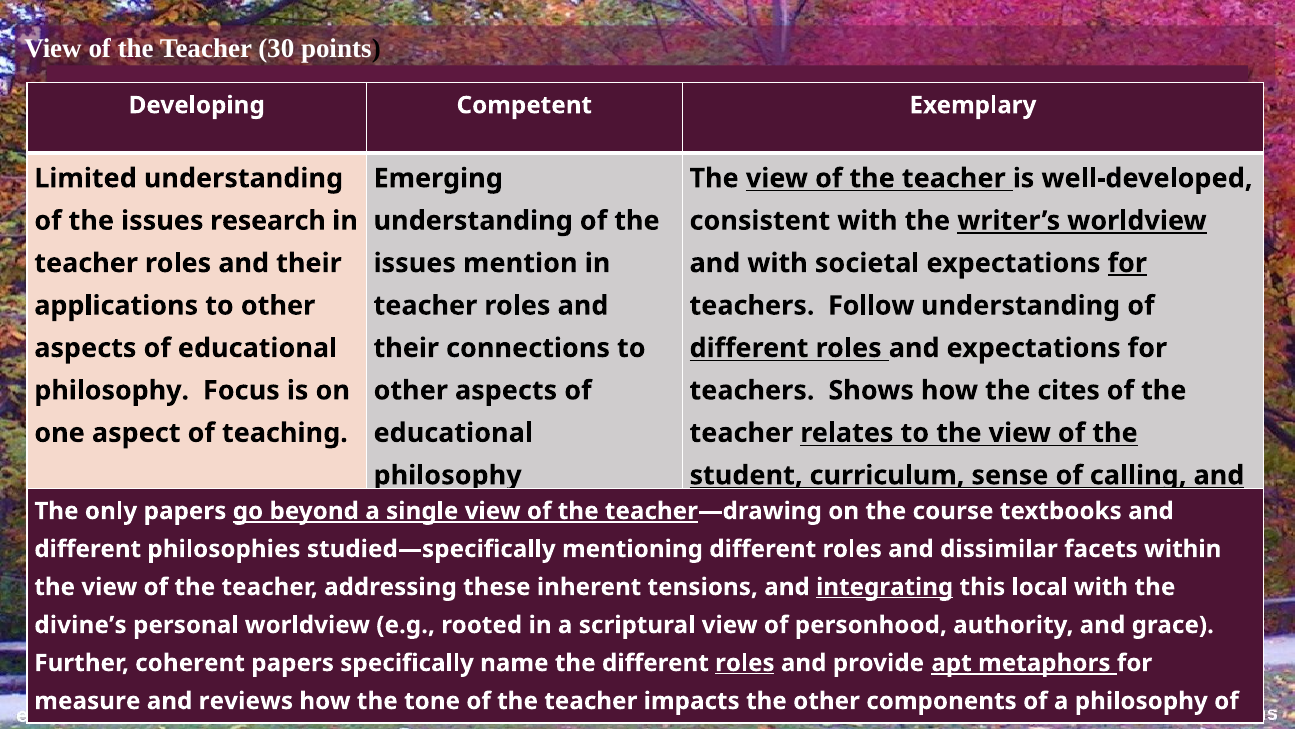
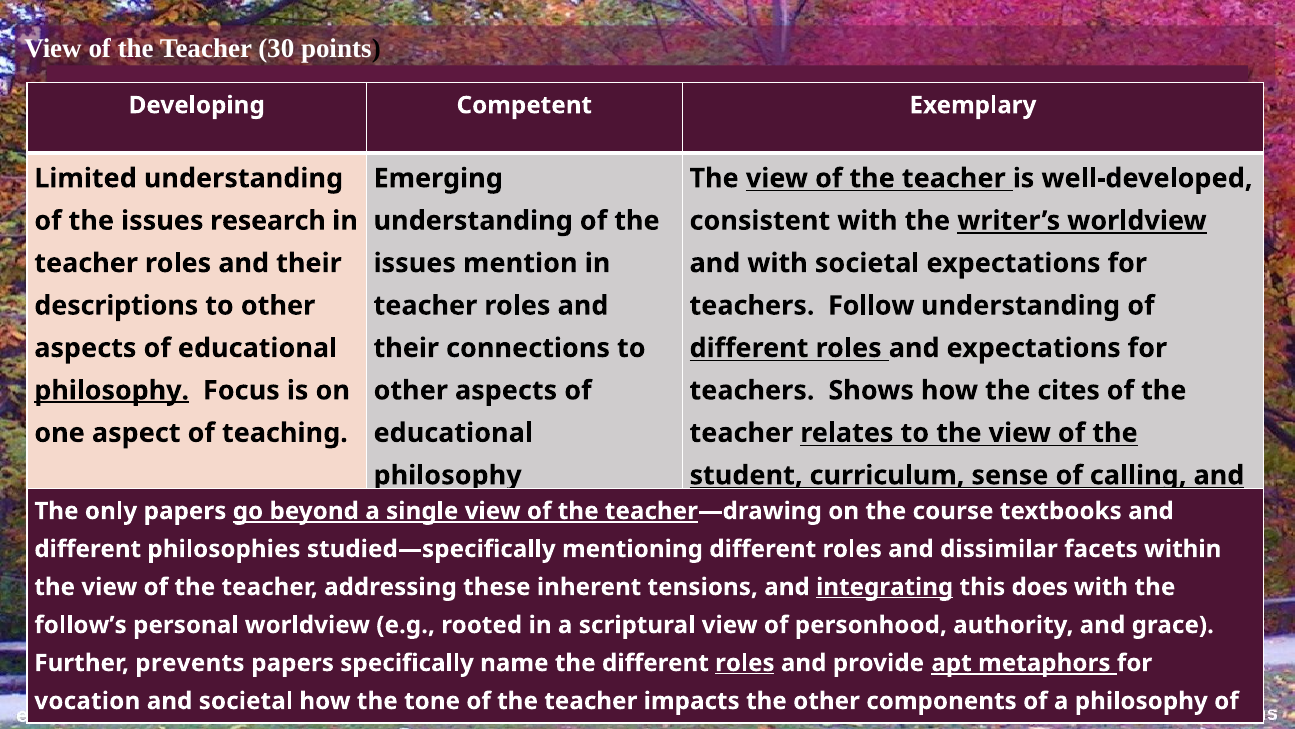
for at (1127, 263) underline: present -> none
applications: applications -> descriptions
philosophy at (112, 390) underline: none -> present
local: local -> does
divine’s: divine’s -> follow’s
coherent: coherent -> prevents
measure: measure -> vocation
and reviews: reviews -> societal
